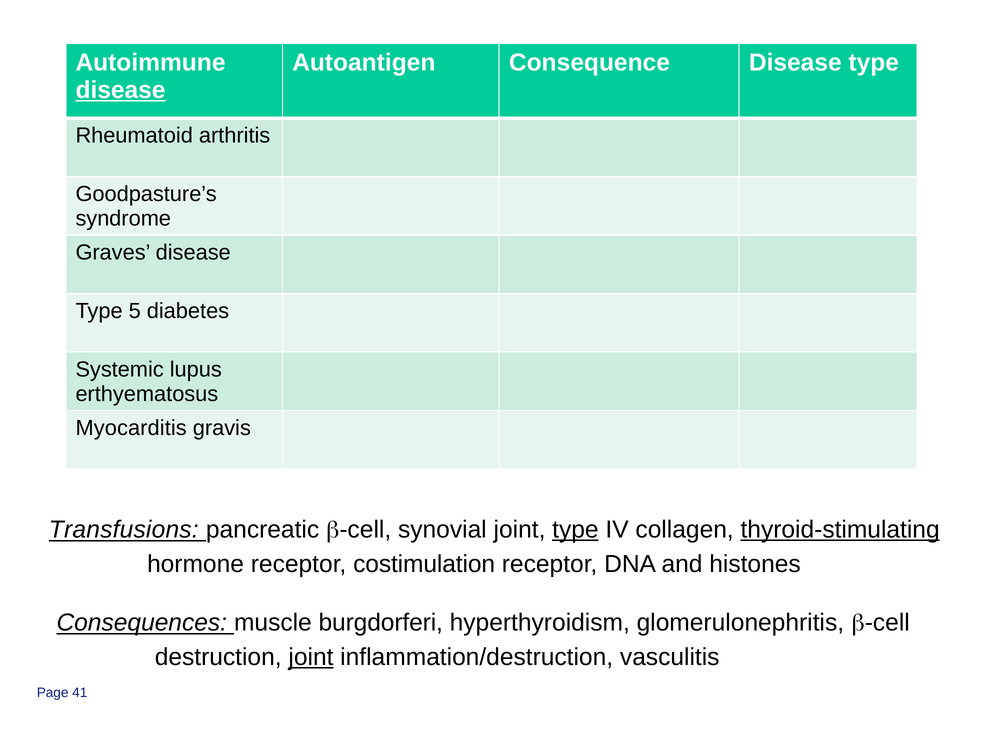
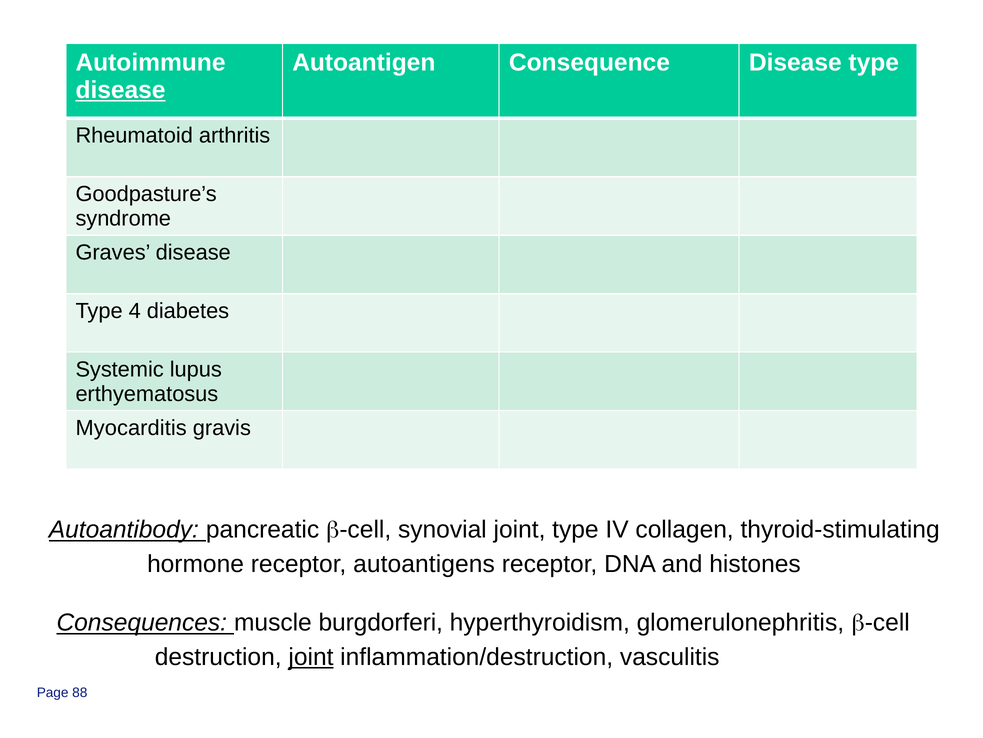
5: 5 -> 4
Transfusions: Transfusions -> Autoantibody
type at (575, 529) underline: present -> none
thyroid-stimulating underline: present -> none
costimulation: costimulation -> autoantigens
41: 41 -> 88
